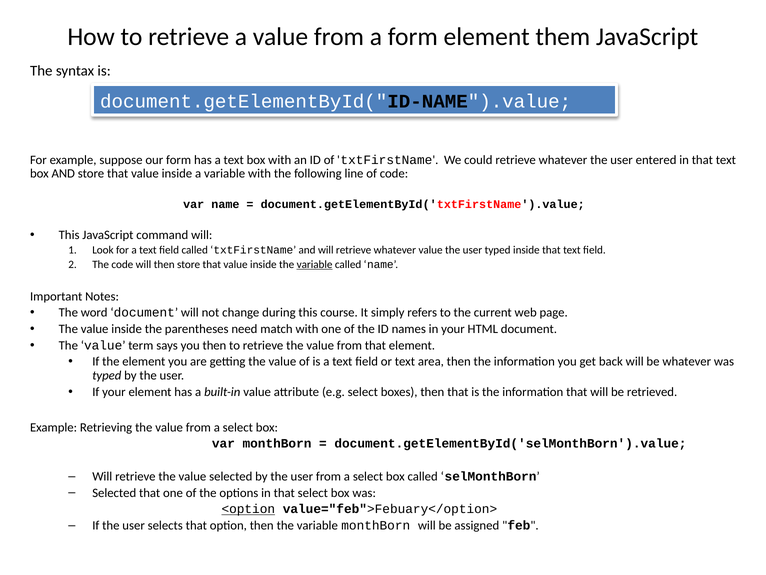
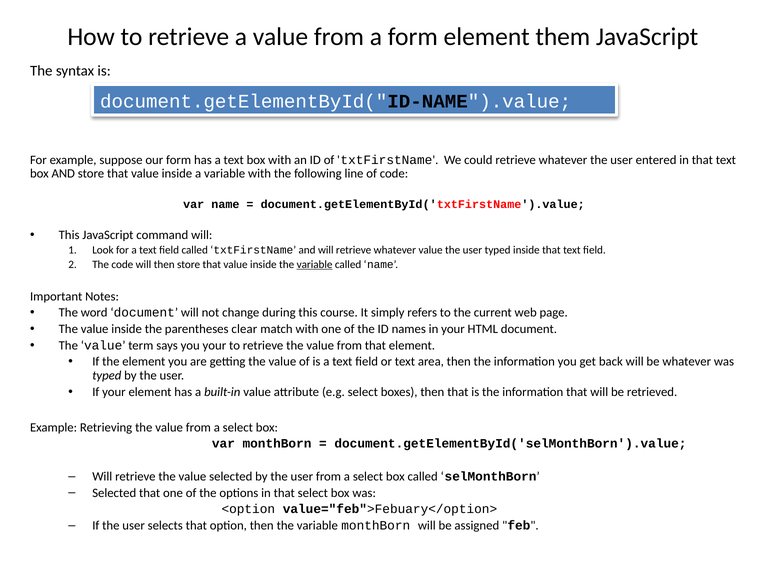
need: need -> clear
you then: then -> your
<option underline: present -> none
